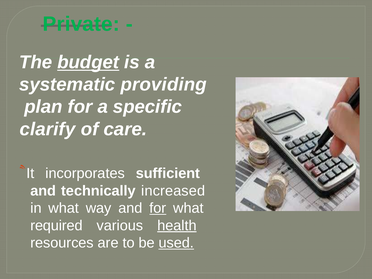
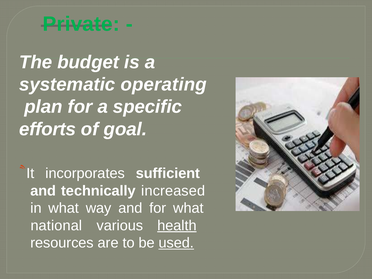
budget underline: present -> none
providing: providing -> operating
clarify: clarify -> efforts
care: care -> goal
for at (158, 208) underline: present -> none
required: required -> national
